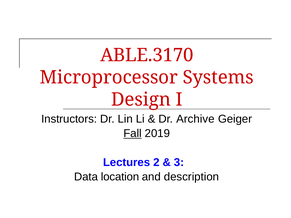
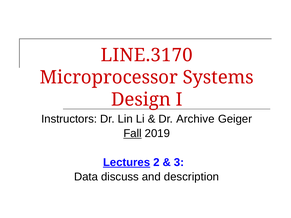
ABLE.3170: ABLE.3170 -> LINE.3170
Lectures underline: none -> present
location: location -> discuss
